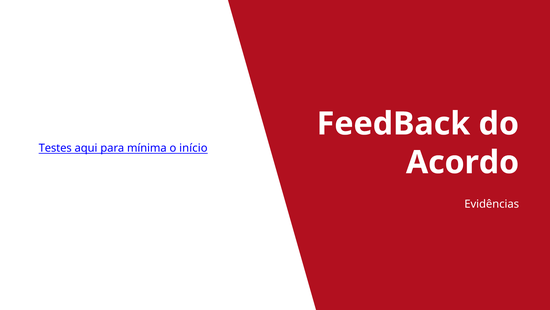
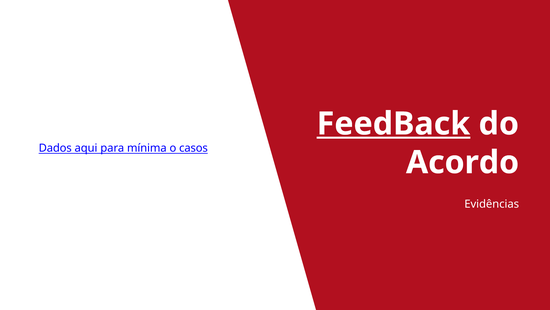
FeedBack underline: none -> present
Testes: Testes -> Dados
início: início -> casos
